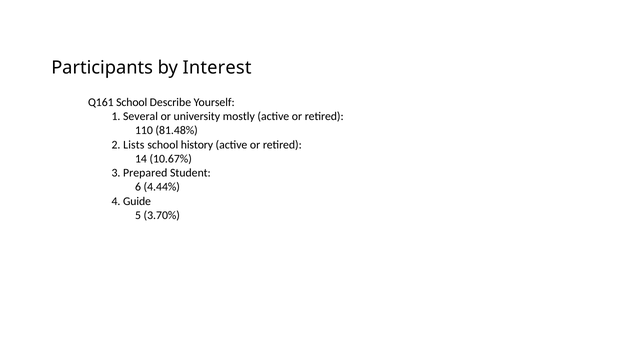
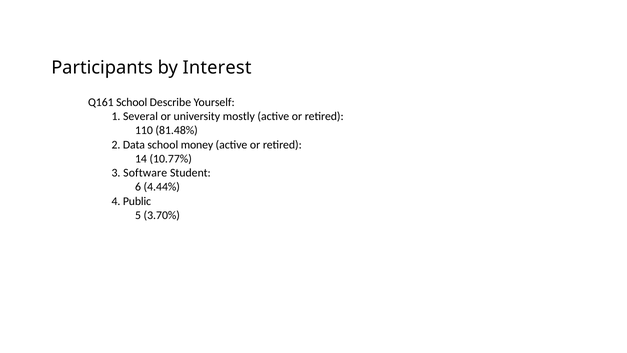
Lists: Lists -> Data
history: history -> money
10.67%: 10.67% -> 10.77%
Prepared: Prepared -> Software
Guide: Guide -> Public
